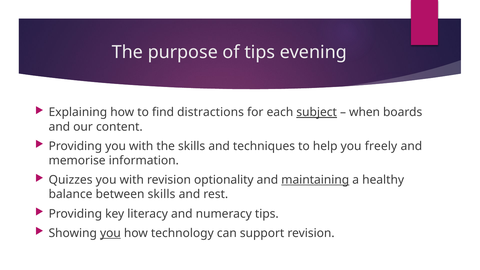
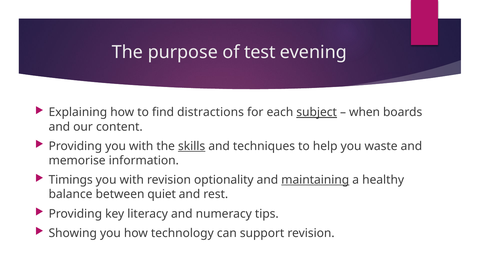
of tips: tips -> test
skills at (192, 146) underline: none -> present
freely: freely -> waste
Quizzes: Quizzes -> Timings
between skills: skills -> quiet
you at (110, 233) underline: present -> none
